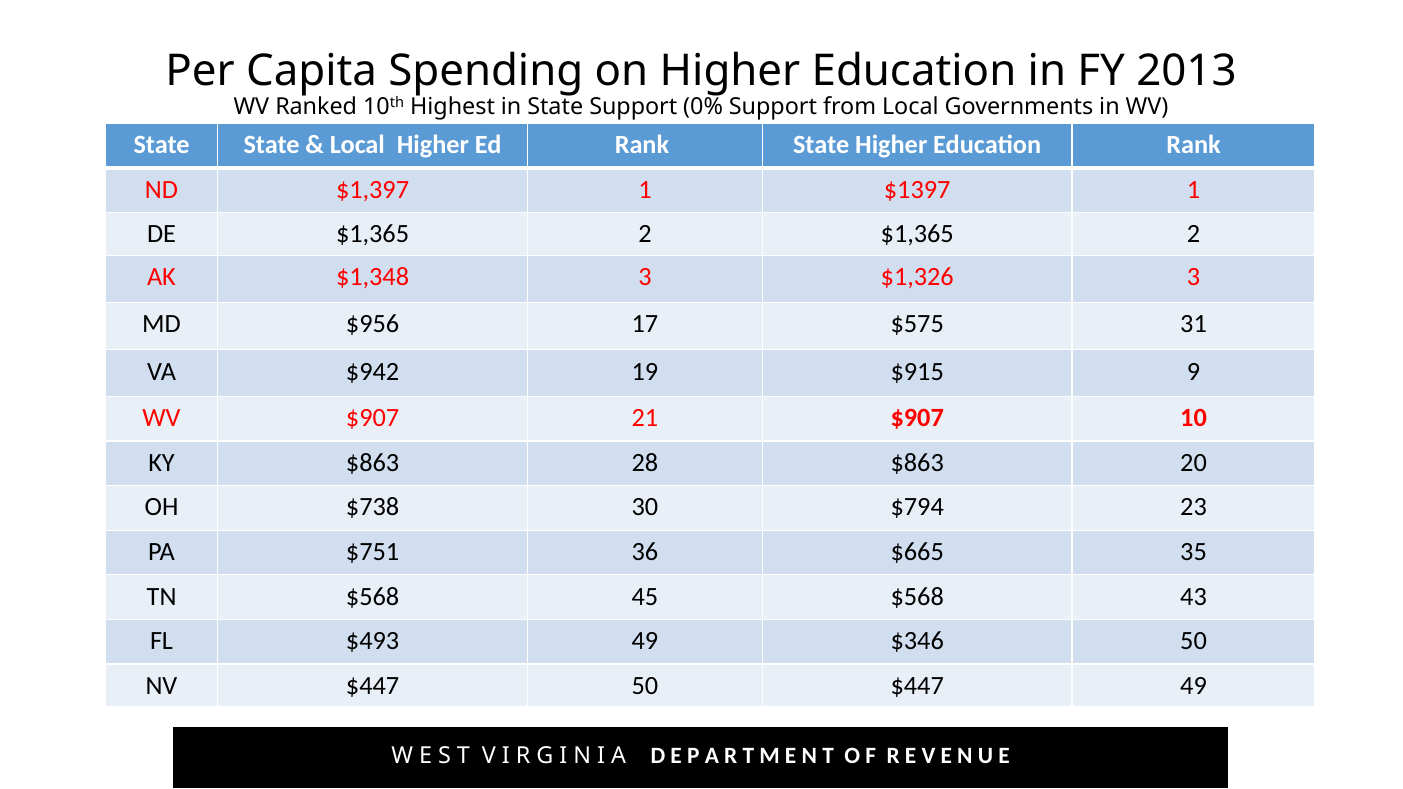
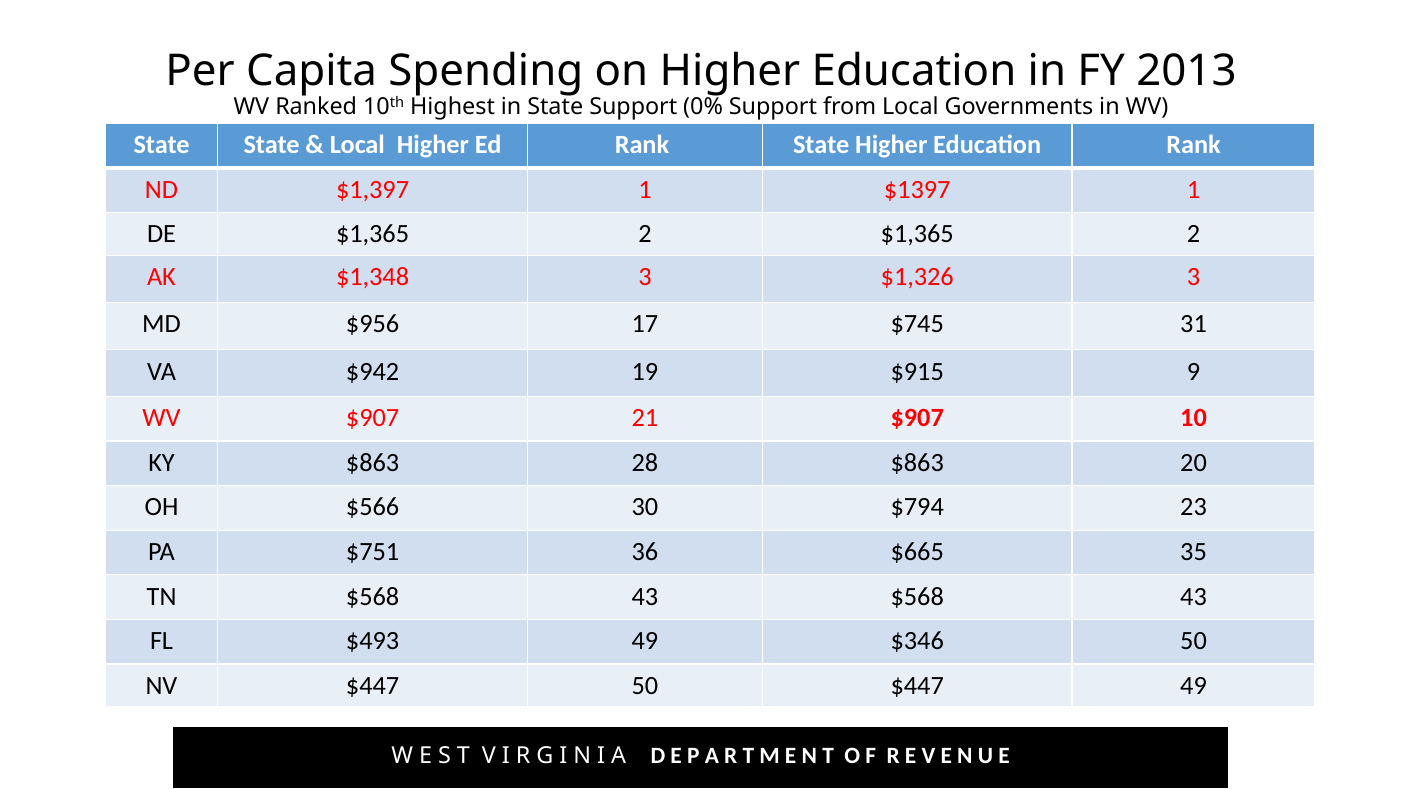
$575: $575 -> $745
$738: $738 -> $566
TN $568 45: 45 -> 43
